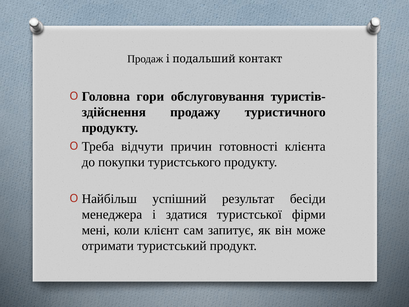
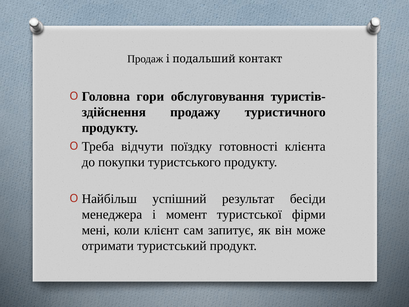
причин: причин -> поїздку
здатися: здатися -> момент
